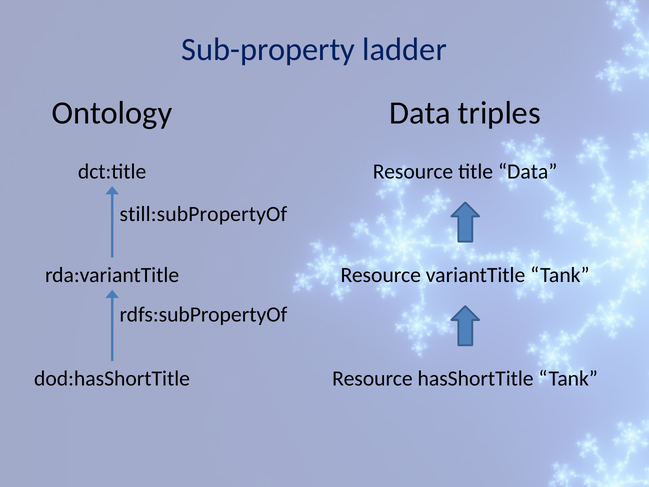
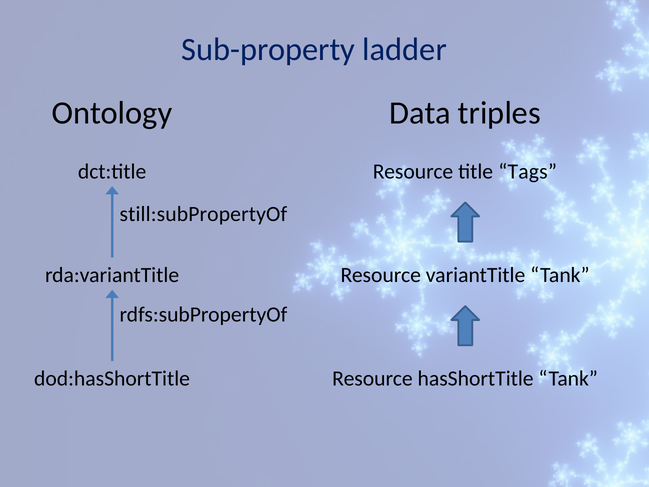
title Data: Data -> Tags
